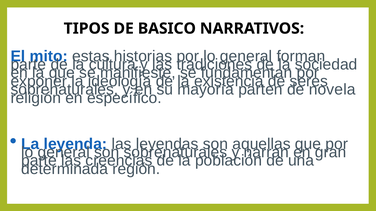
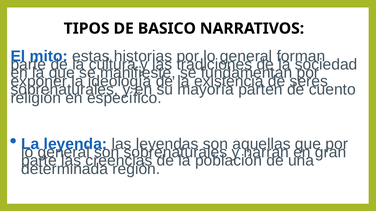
novela: novela -> cuento
